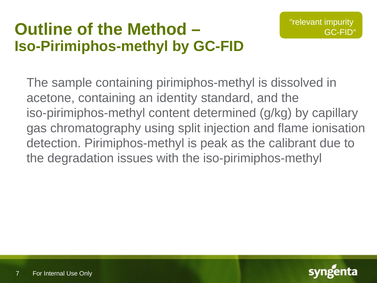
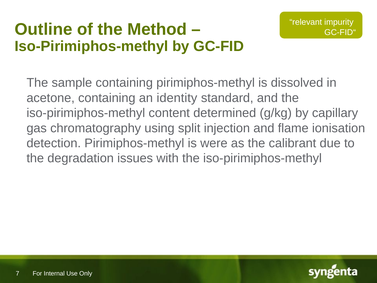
peak: peak -> were
